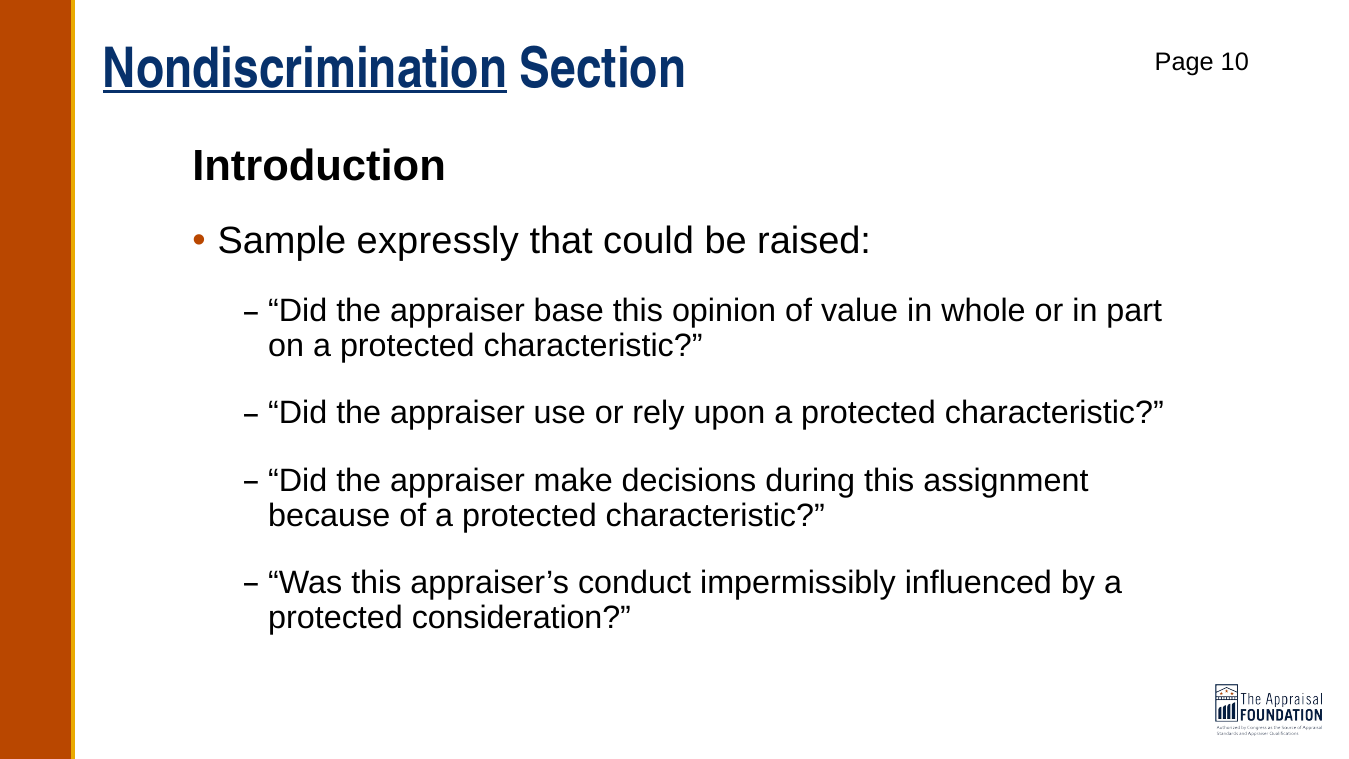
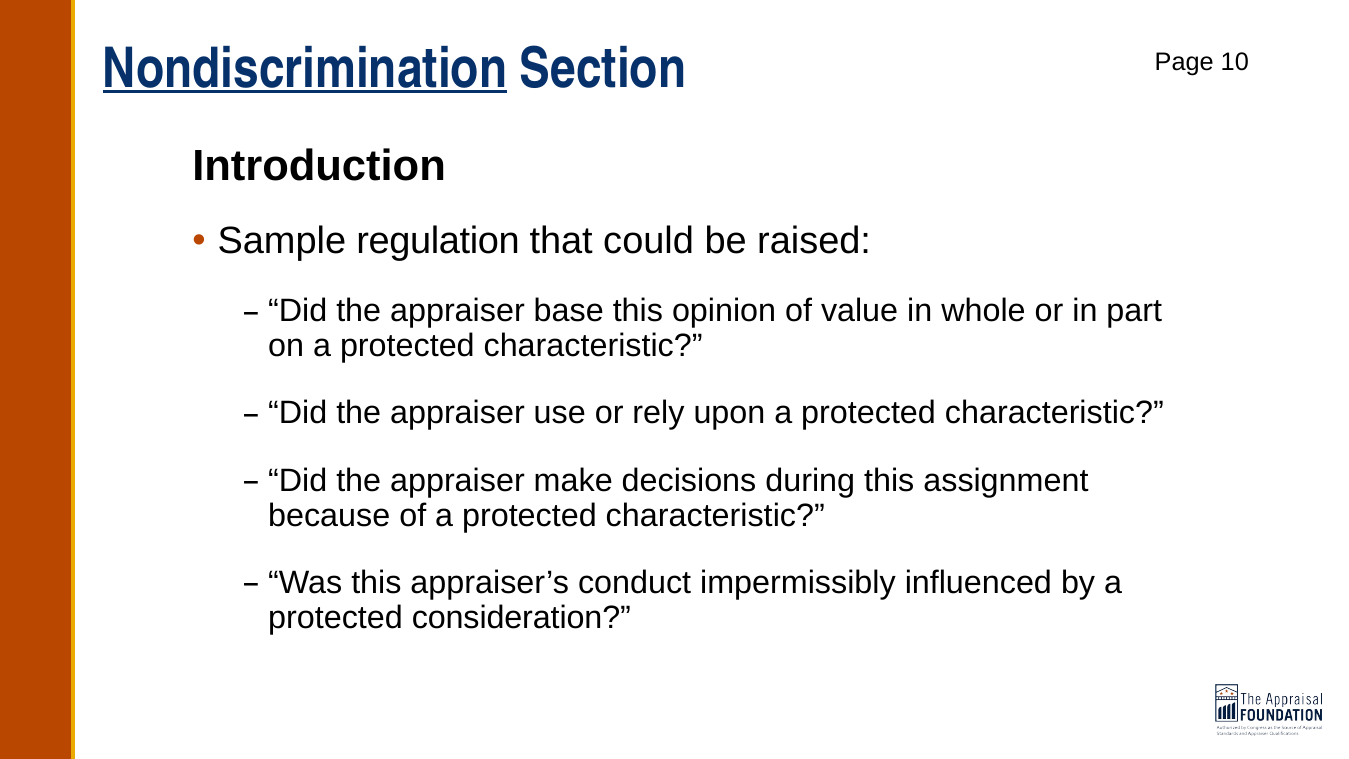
expressly: expressly -> regulation
